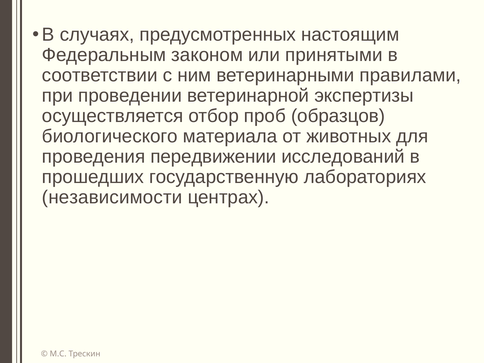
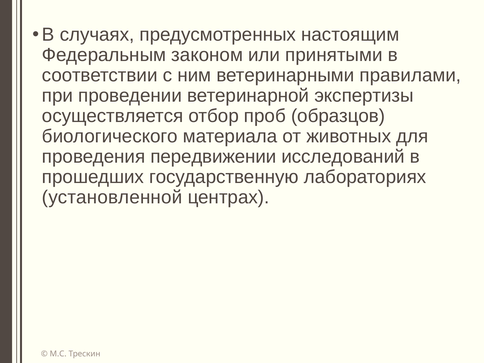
независимости: независимости -> установленной
